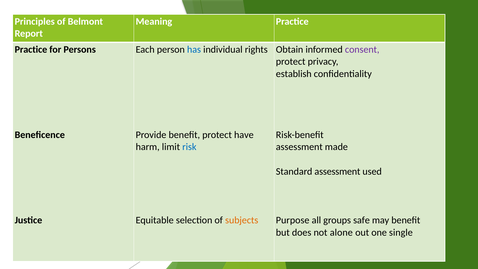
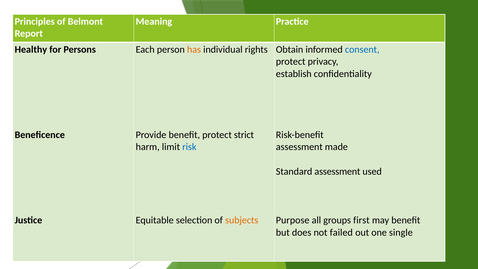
Practice at (31, 49): Practice -> Healthy
has colour: blue -> orange
consent colour: purple -> blue
have: have -> strict
safe: safe -> first
alone: alone -> failed
